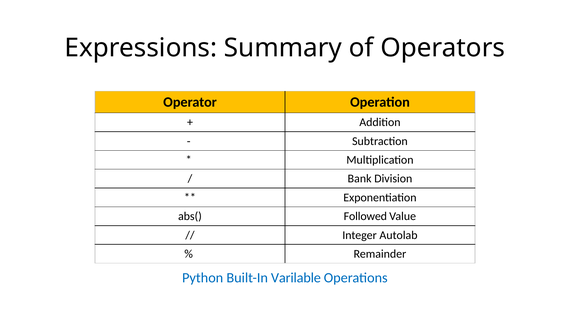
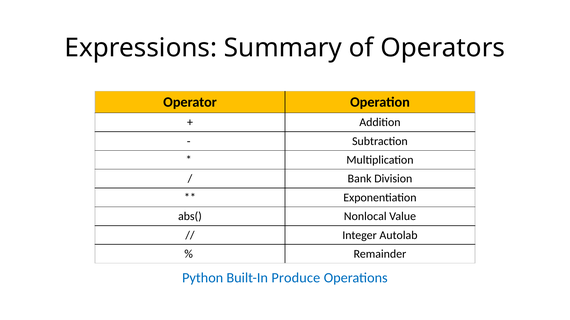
Followed: Followed -> Nonlocal
Varilable: Varilable -> Produce
